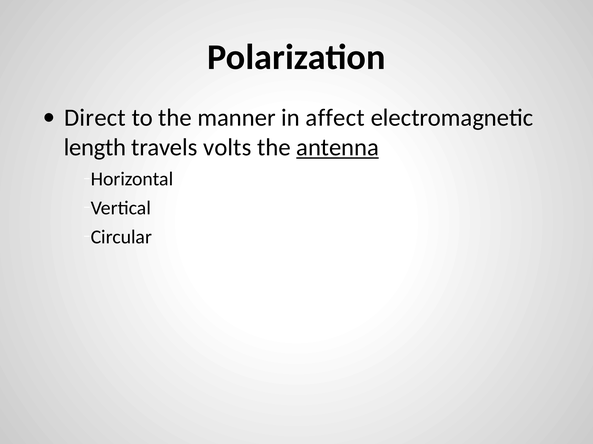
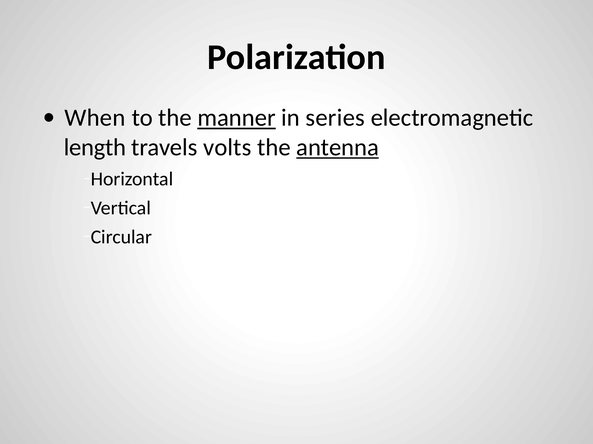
Direct: Direct -> When
manner underline: none -> present
affect: affect -> series
